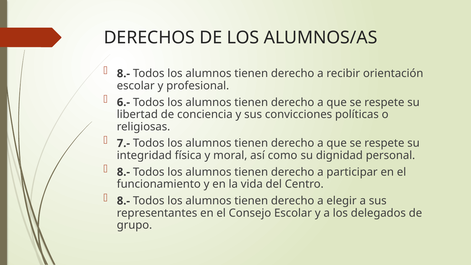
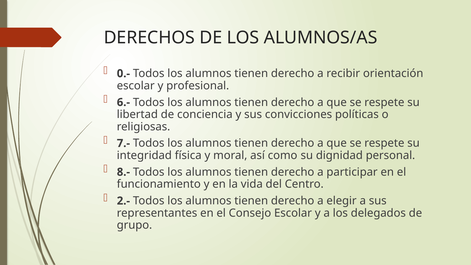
8.- at (123, 74): 8.- -> 0.-
8.- at (123, 201): 8.- -> 2.-
